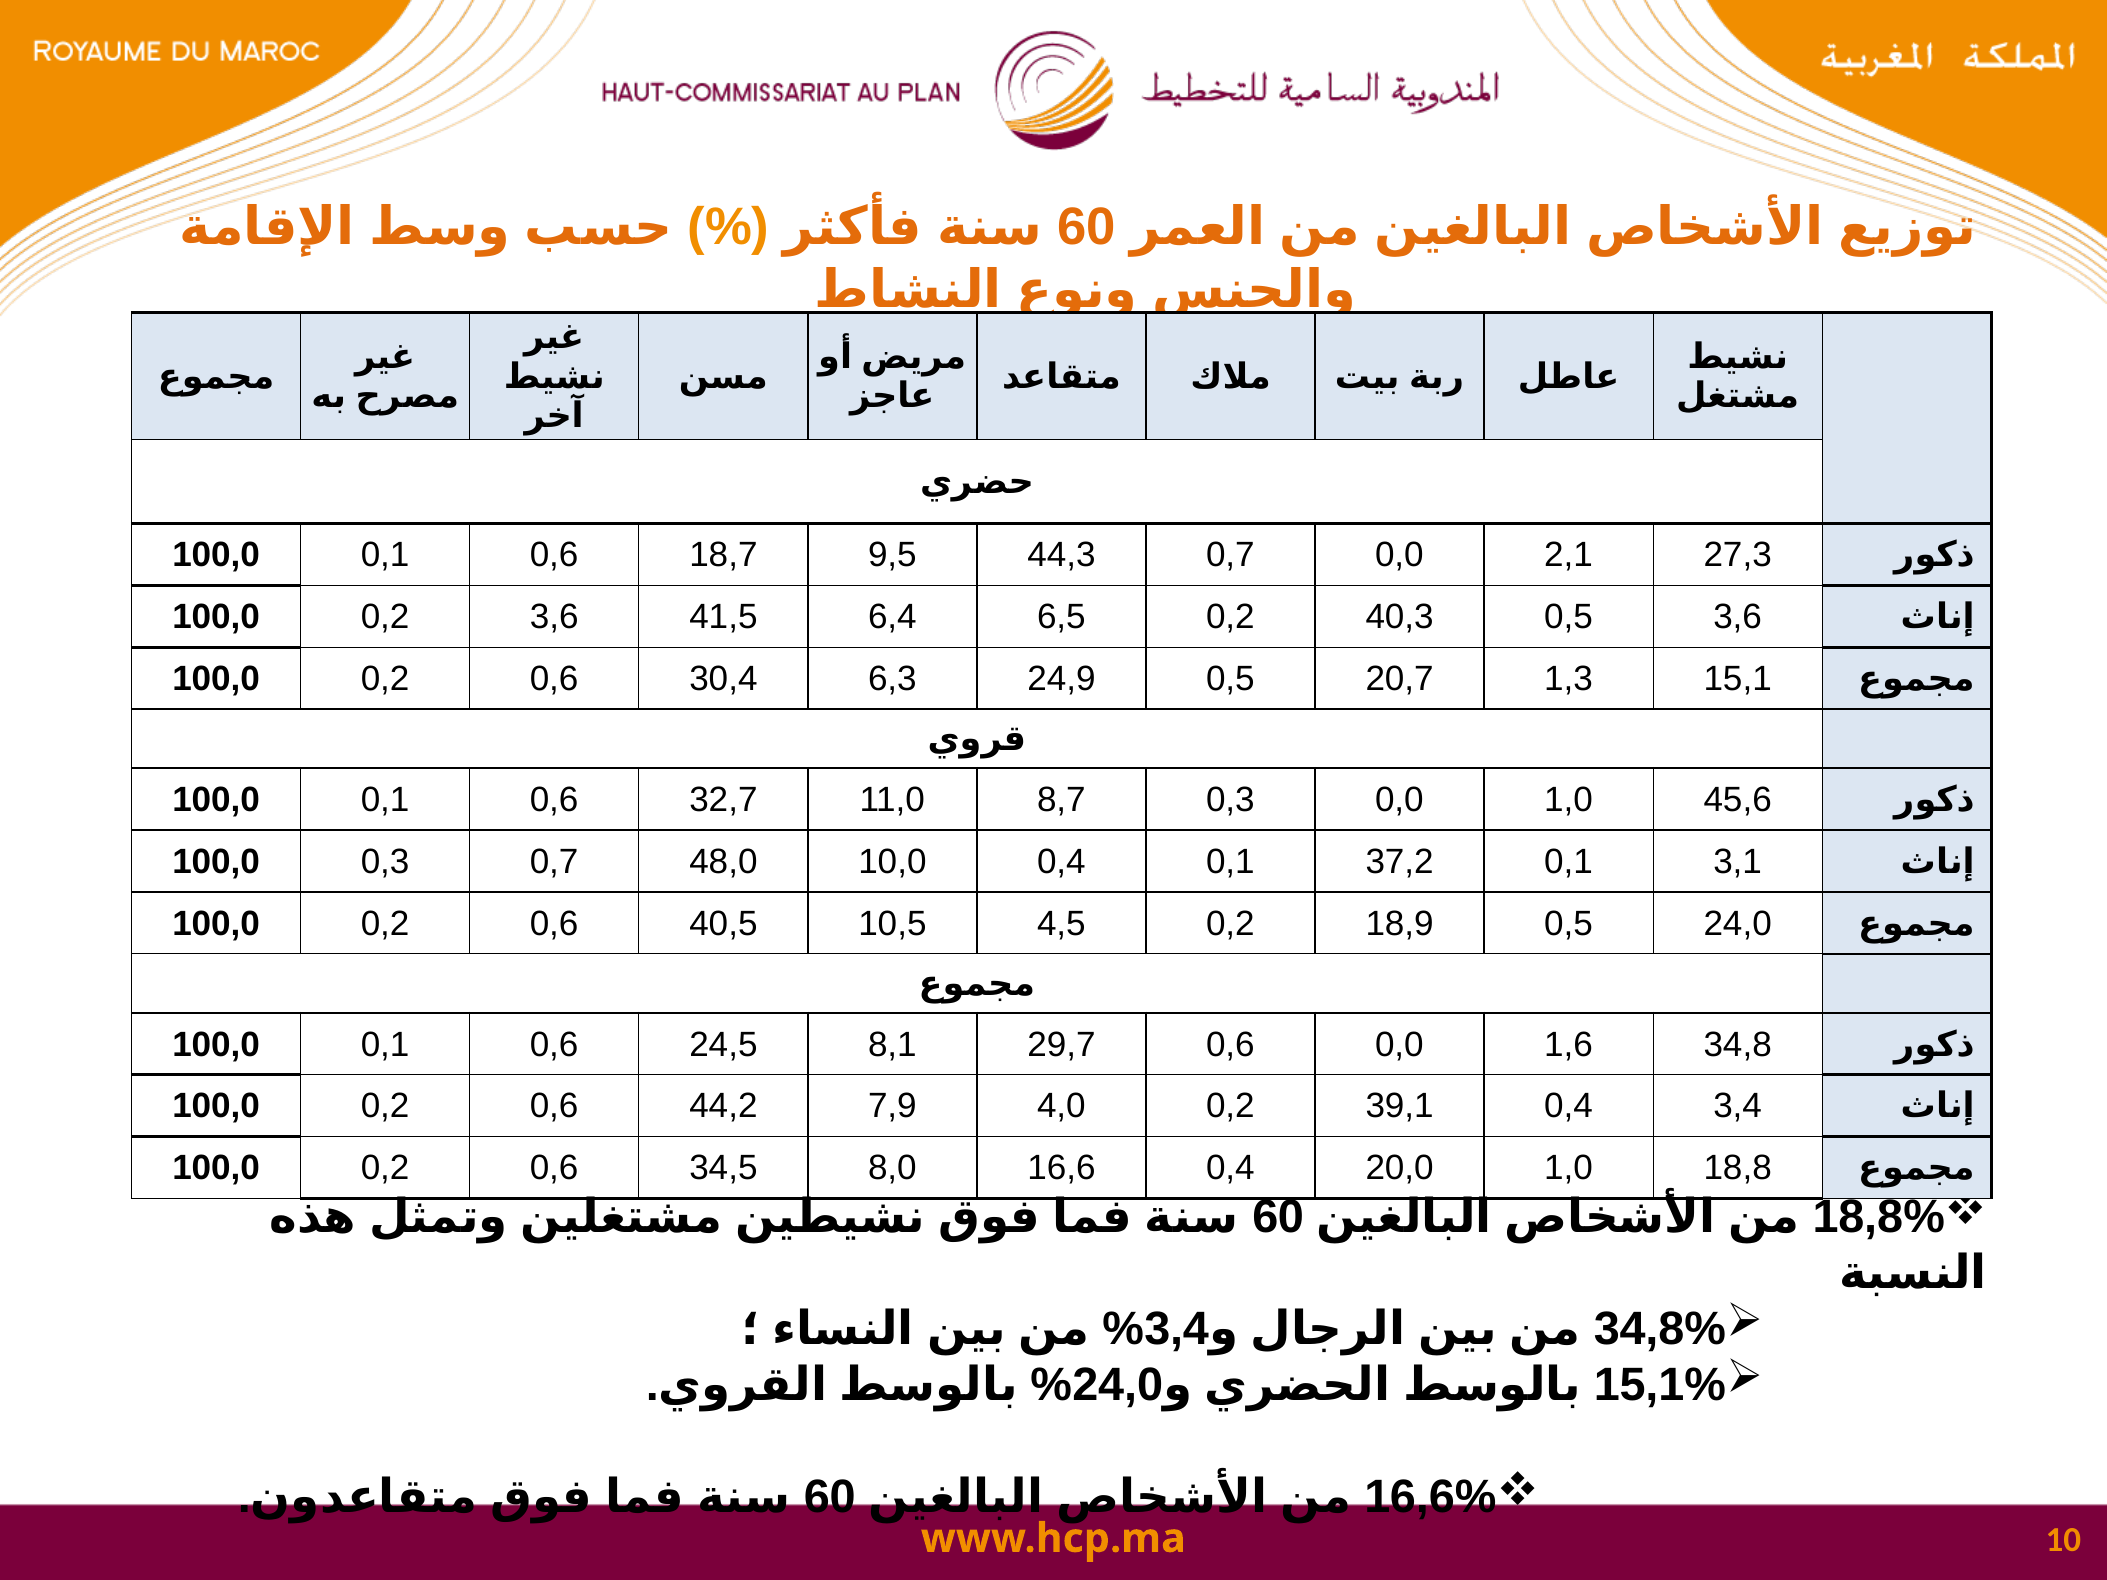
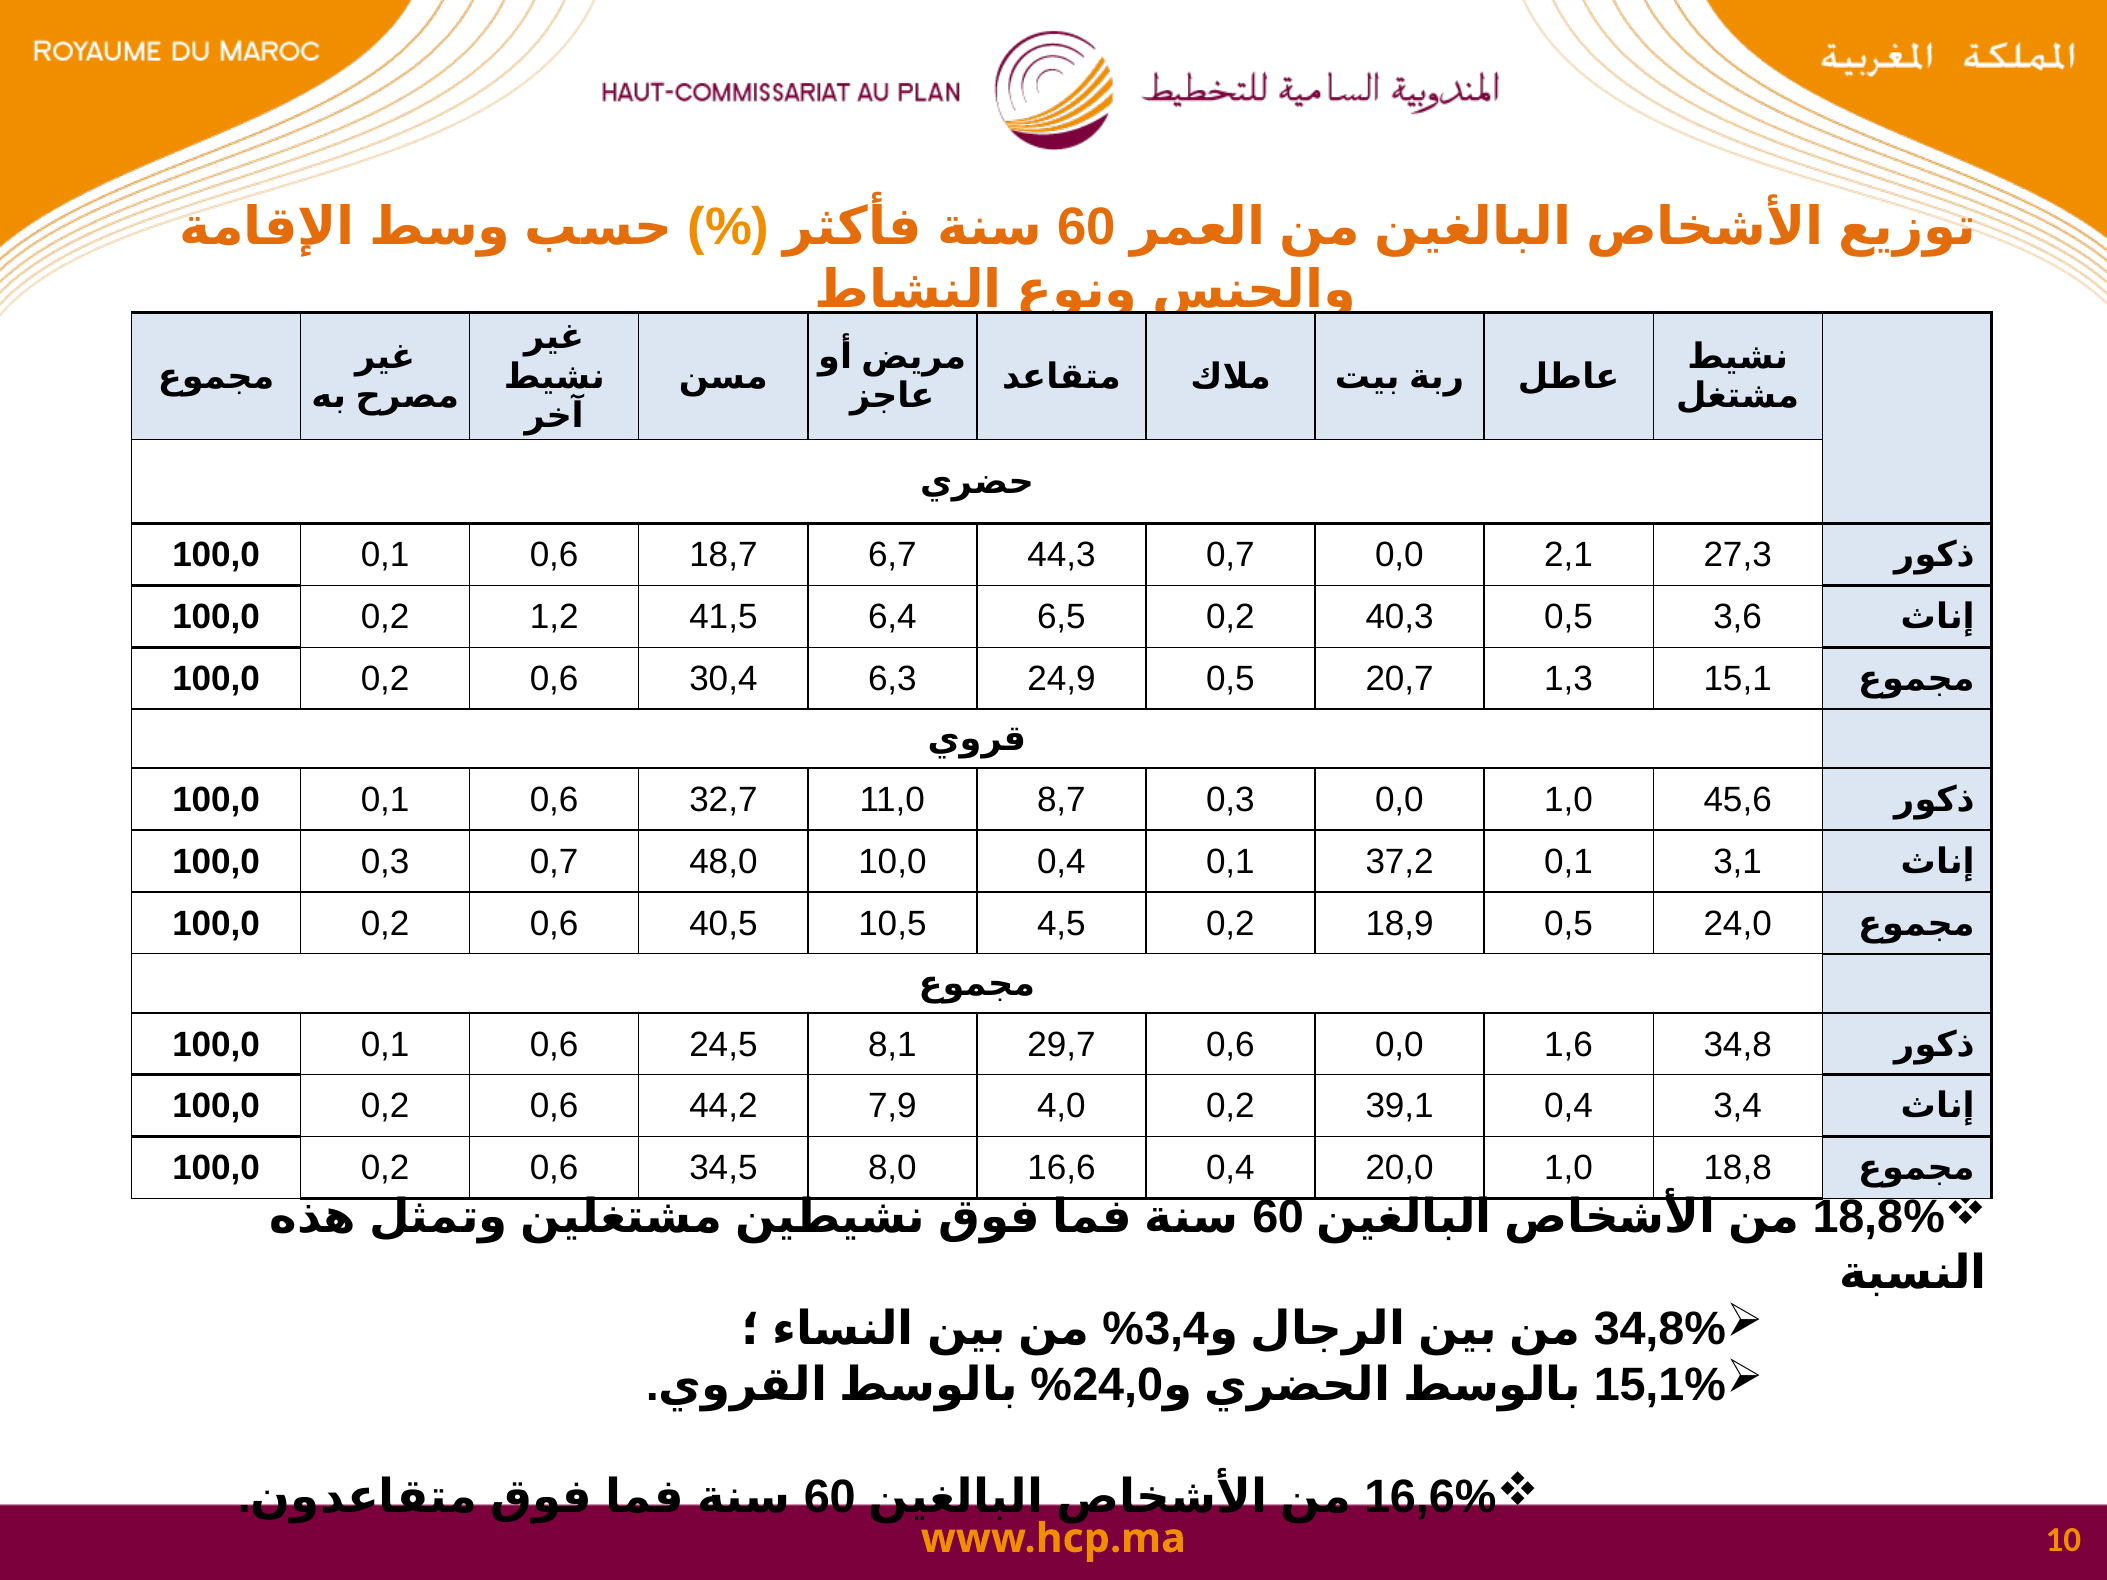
9,5: 9,5 -> 6,7
0,2 3,6: 3,6 -> 1,2
